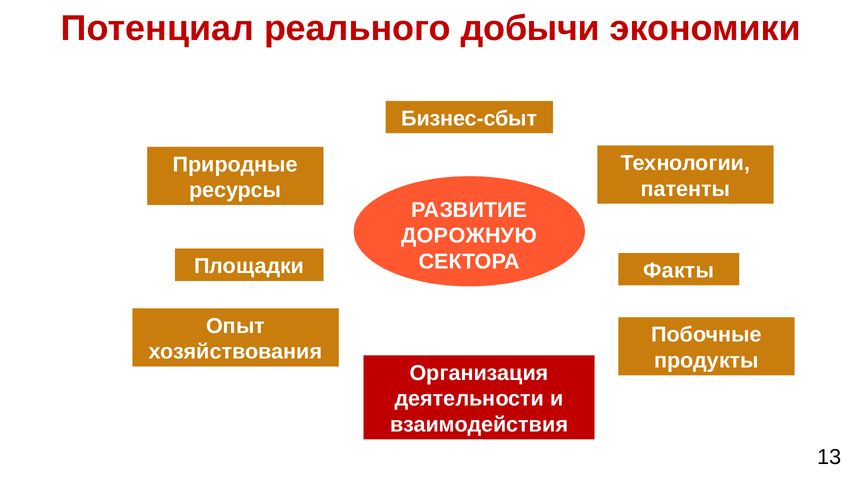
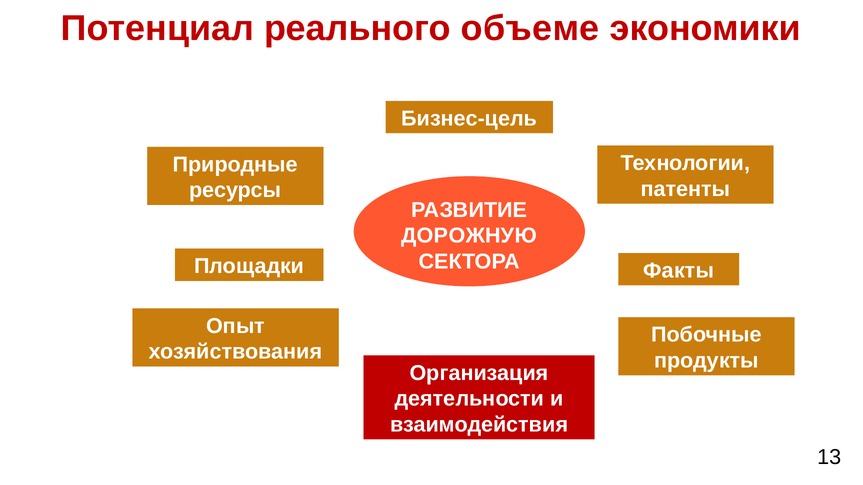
добычи: добычи -> объеме
Бизнес-сбыт: Бизнес-сбыт -> Бизнес-цель
